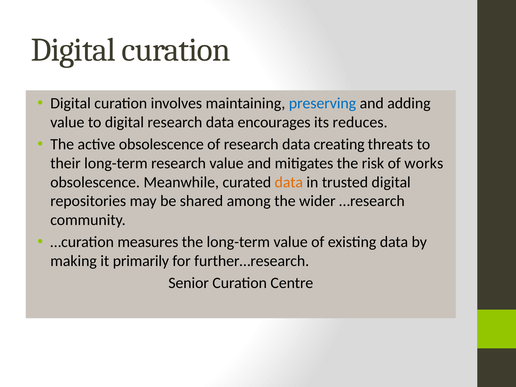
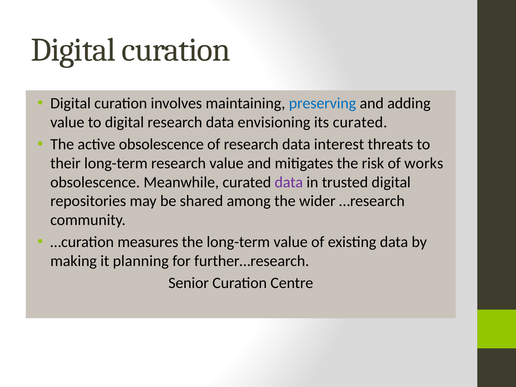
encourages: encourages -> envisioning
its reduces: reduces -> curated
creating: creating -> interest
data at (289, 182) colour: orange -> purple
primarily: primarily -> planning
